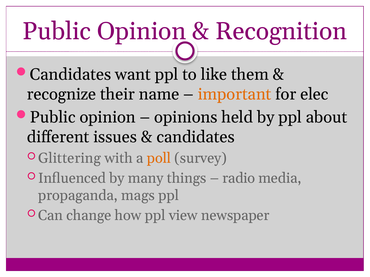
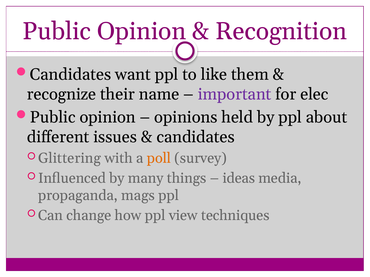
important colour: orange -> purple
radio: radio -> ideas
newspaper: newspaper -> techniques
